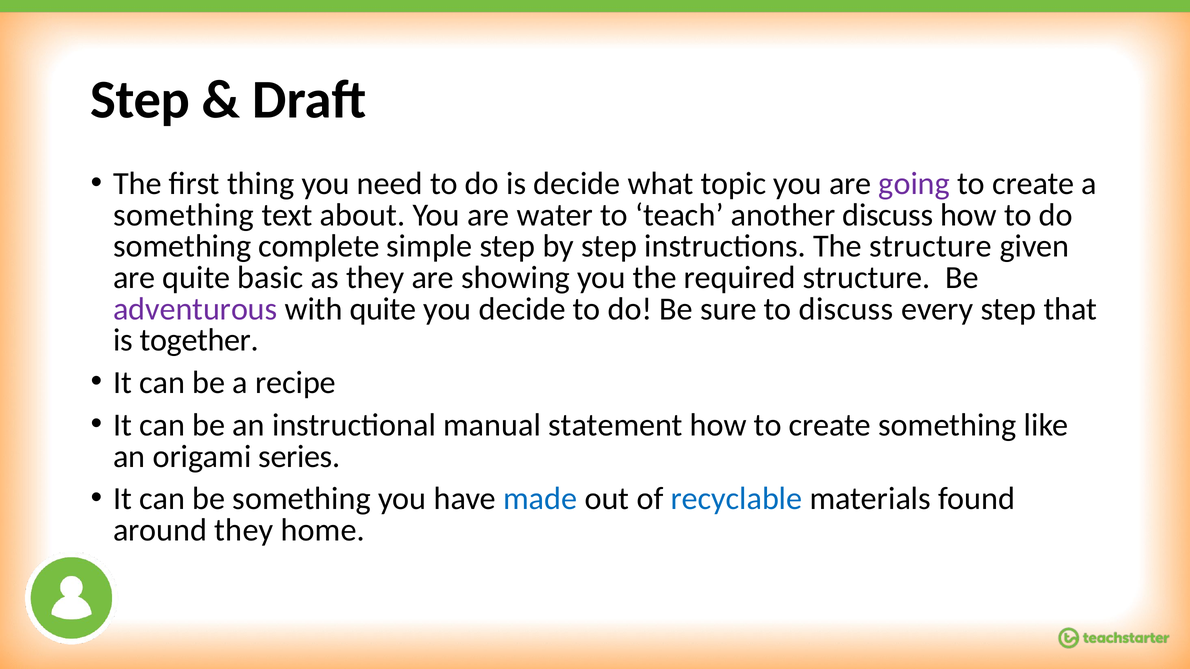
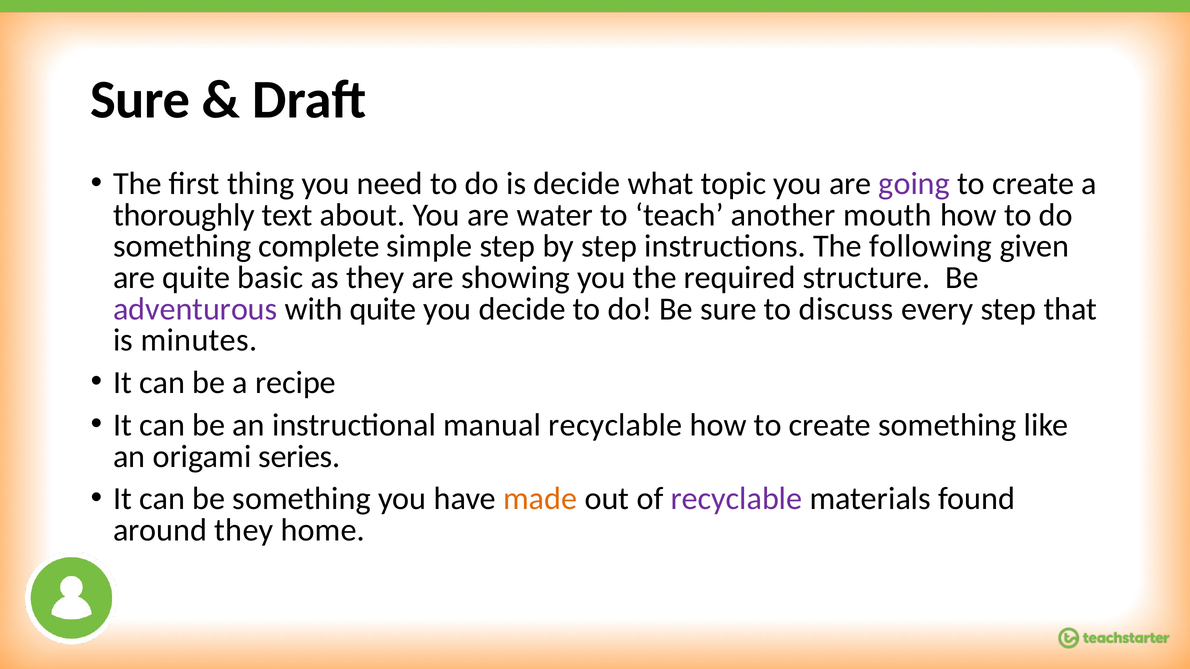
Step at (140, 100): Step -> Sure
something at (184, 215): something -> thoroughly
another discuss: discuss -> mouth
The structure: structure -> following
together: together -> minutes
manual statement: statement -> recyclable
made colour: blue -> orange
recyclable at (737, 499) colour: blue -> purple
